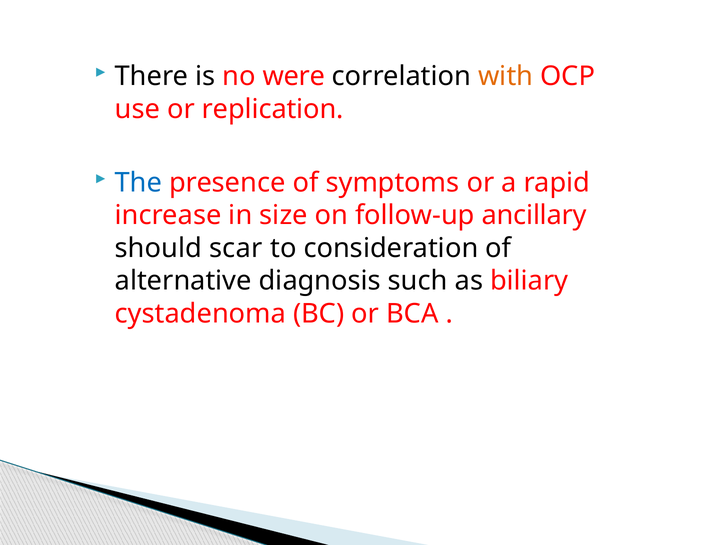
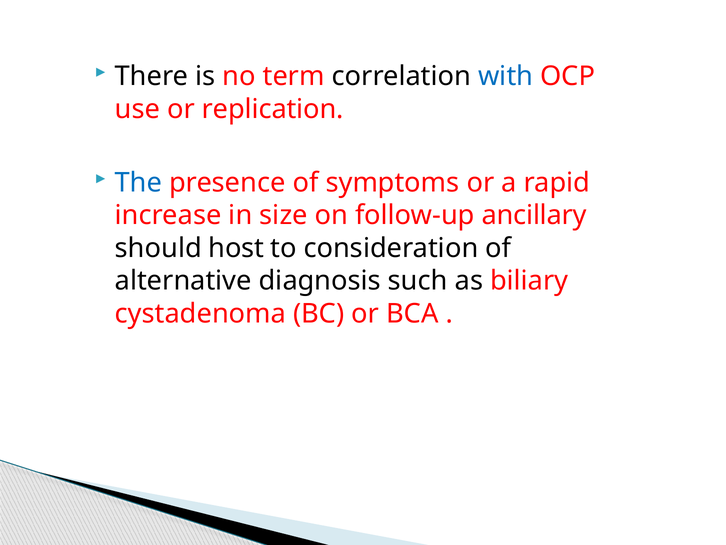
were: were -> term
with colour: orange -> blue
scar: scar -> host
